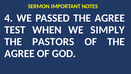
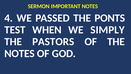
PASSED THE AGREE: AGREE -> PONTS
AGREE at (19, 53): AGREE -> NOTES
